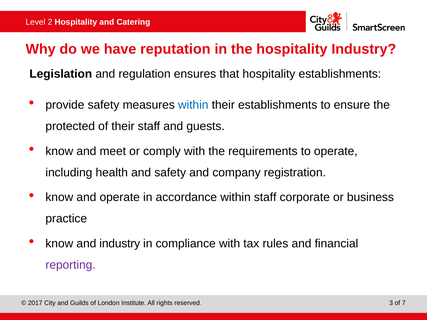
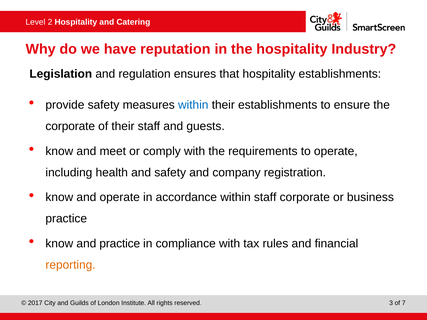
protected at (70, 126): protected -> corporate
and industry: industry -> practice
reporting colour: purple -> orange
